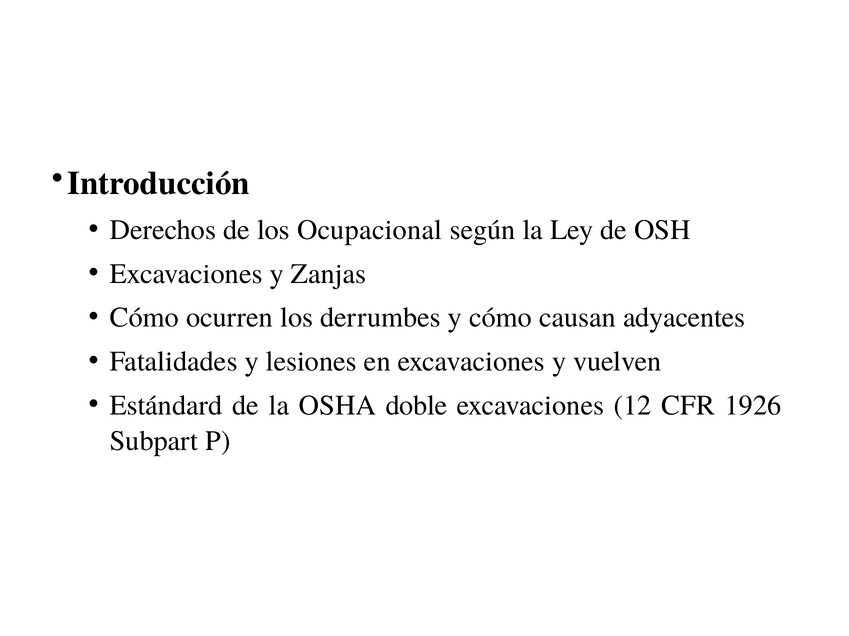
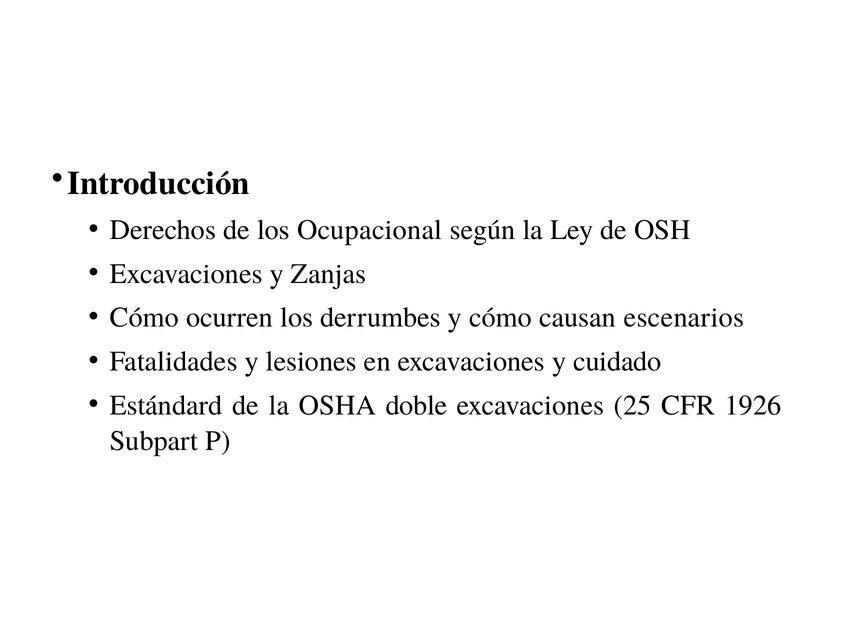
adyacentes: adyacentes -> escenarios
vuelven: vuelven -> cuidado
12: 12 -> 25
